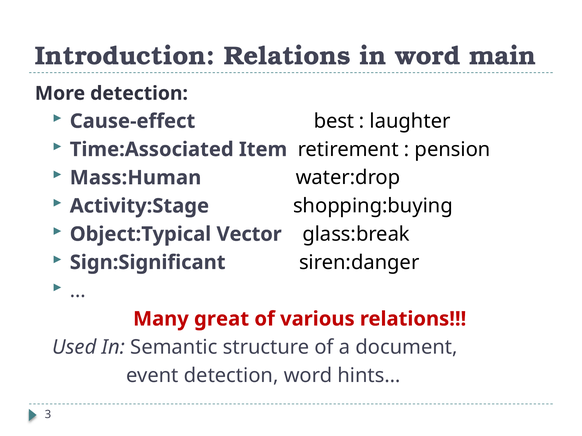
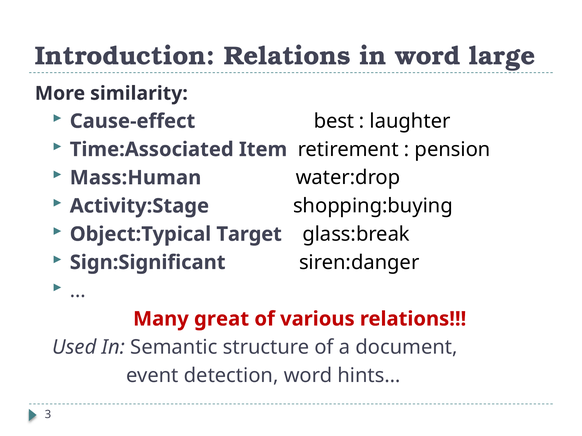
main: main -> large
More detection: detection -> similarity
Vector: Vector -> Target
